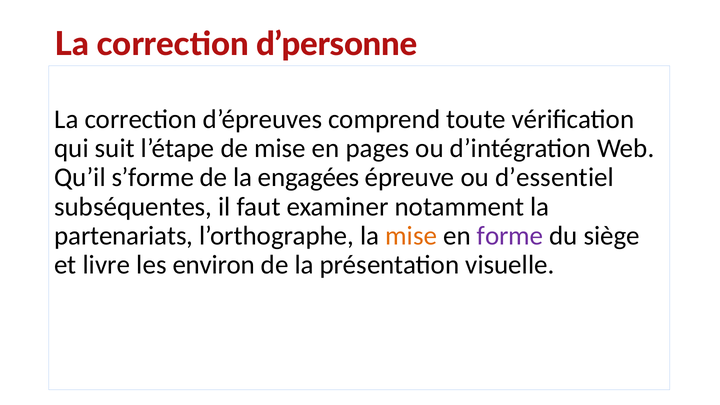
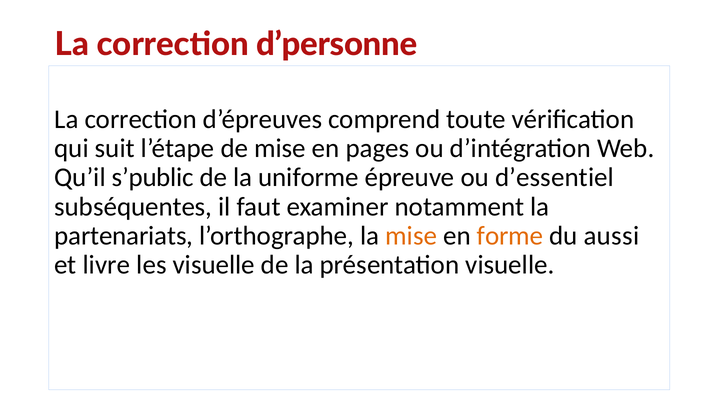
s’forme: s’forme -> s’public
engagées: engagées -> uniforme
forme colour: purple -> orange
siège: siège -> aussi
les environ: environ -> visuelle
